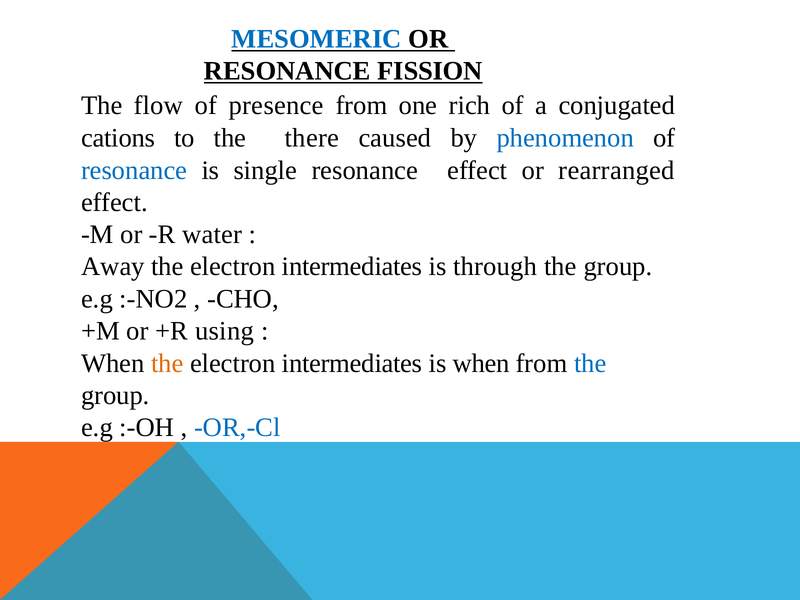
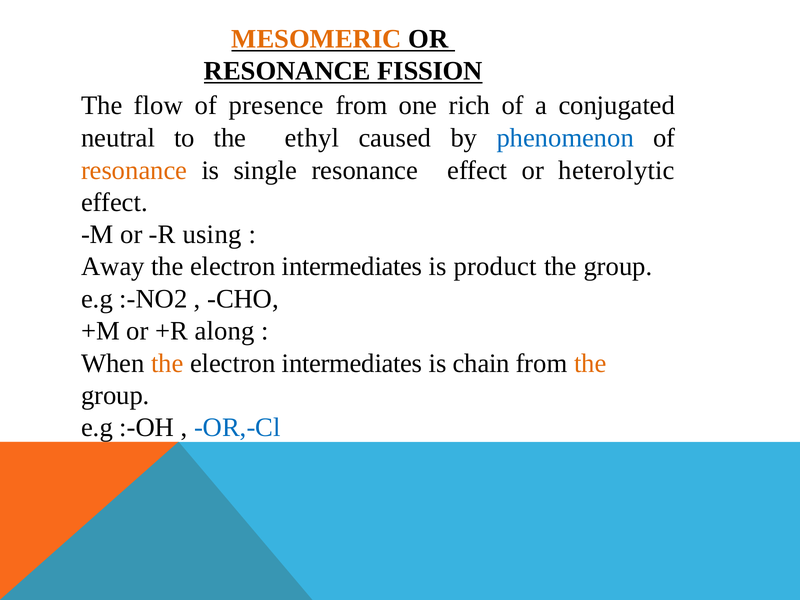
MESOMERIC colour: blue -> orange
cations: cations -> neutral
there: there -> ethyl
resonance at (134, 170) colour: blue -> orange
rearranged: rearranged -> heterolytic
water: water -> using
through: through -> product
using: using -> along
is when: when -> chain
the at (590, 363) colour: blue -> orange
